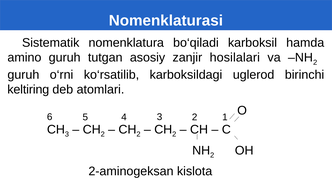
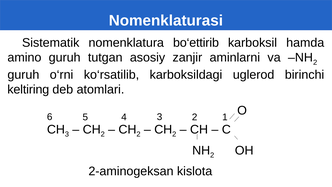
bo‘qiladi: bo‘qiladi -> bo‘ettirib
hosilalari: hosilalari -> aminlarni
